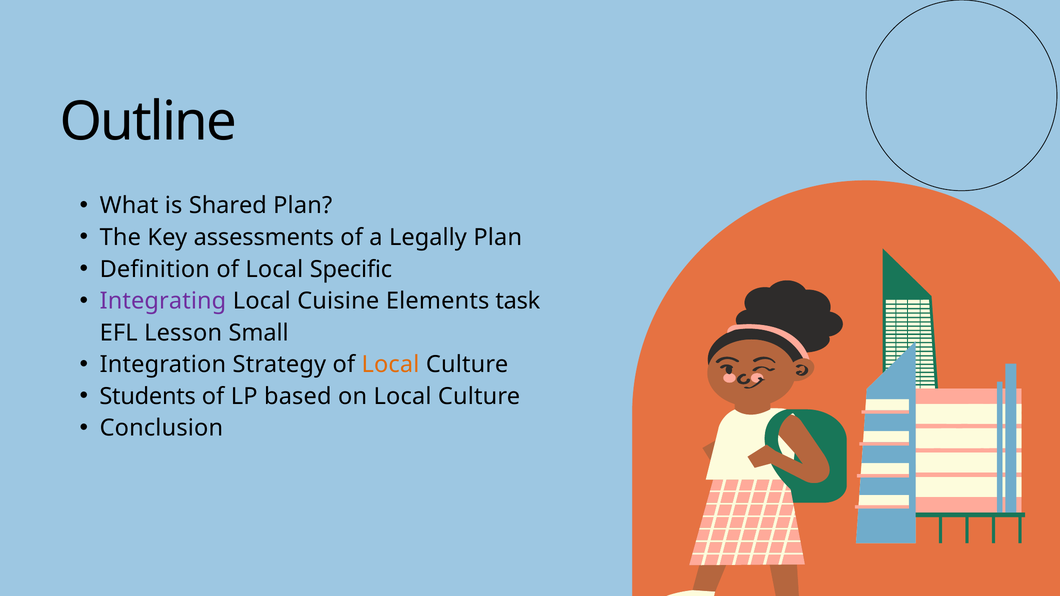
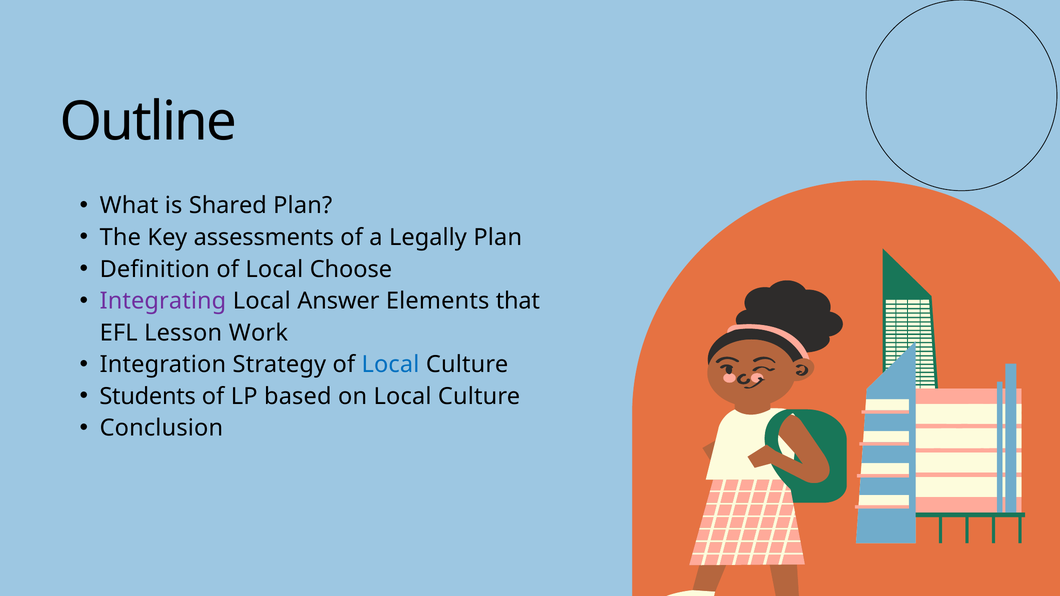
Specific: Specific -> Choose
Cuisine: Cuisine -> Answer
task: task -> that
Small: Small -> Work
Local at (390, 365) colour: orange -> blue
